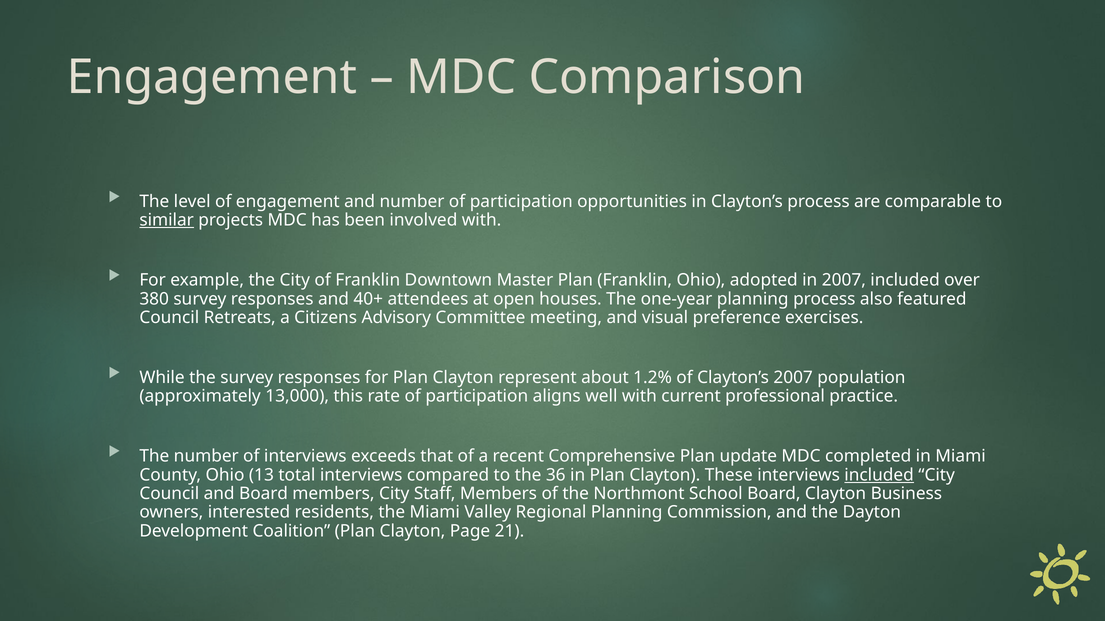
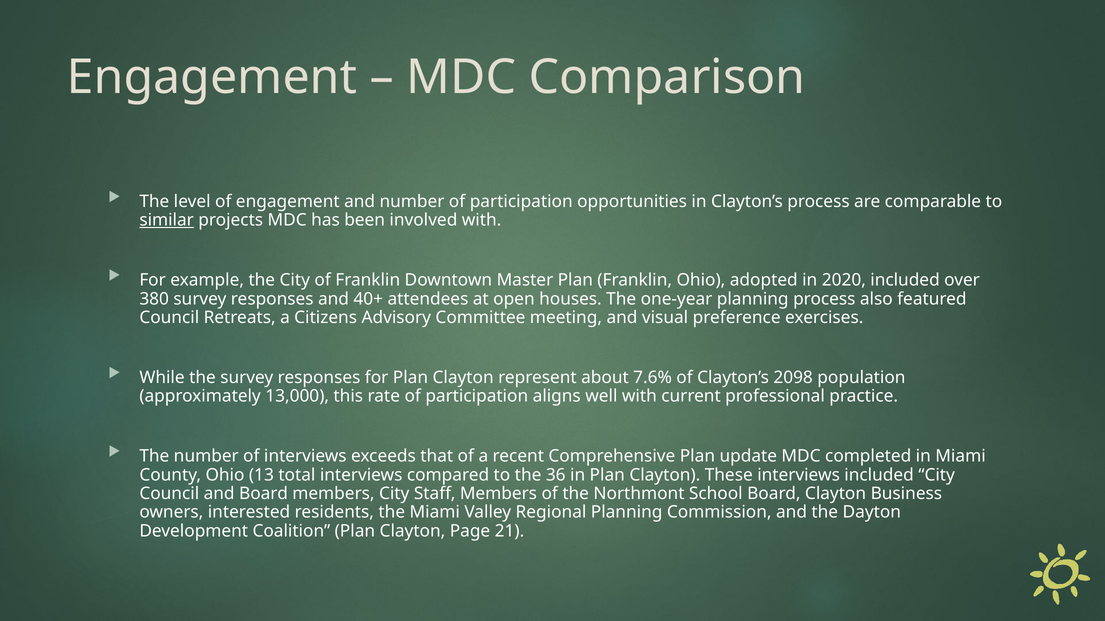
in 2007: 2007 -> 2020
1.2%: 1.2% -> 7.6%
Clayton’s 2007: 2007 -> 2098
included at (879, 475) underline: present -> none
